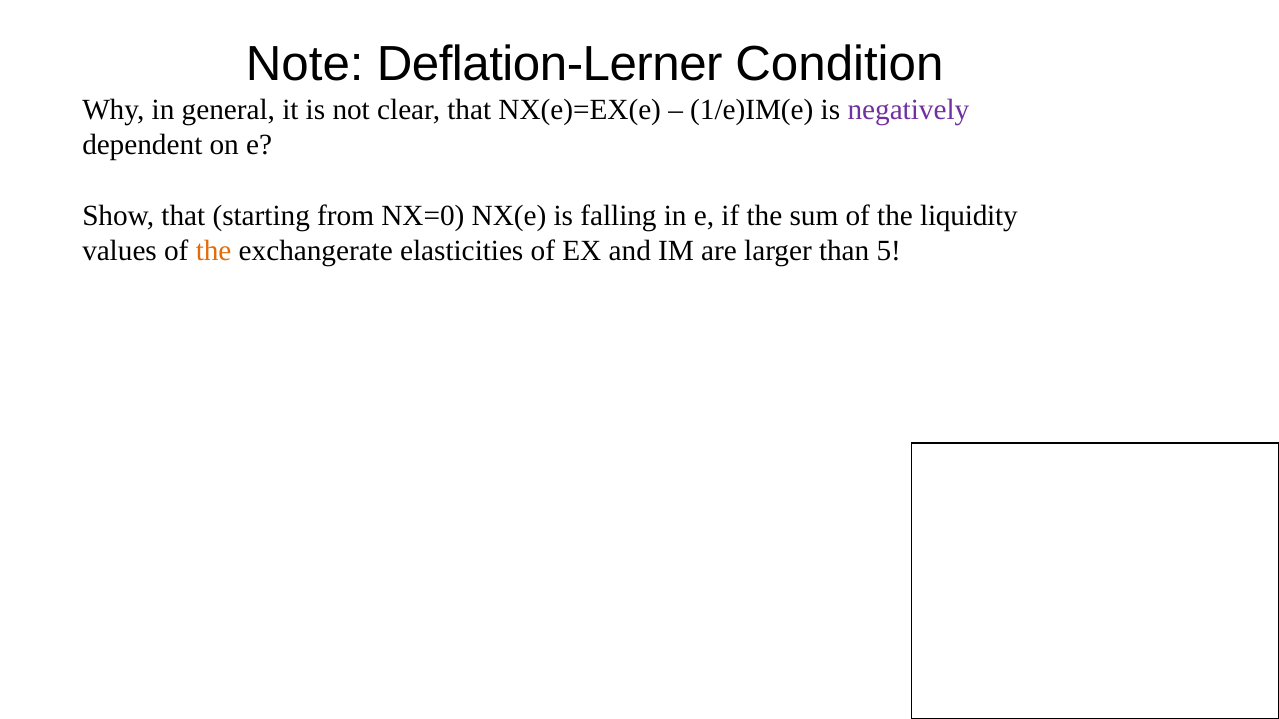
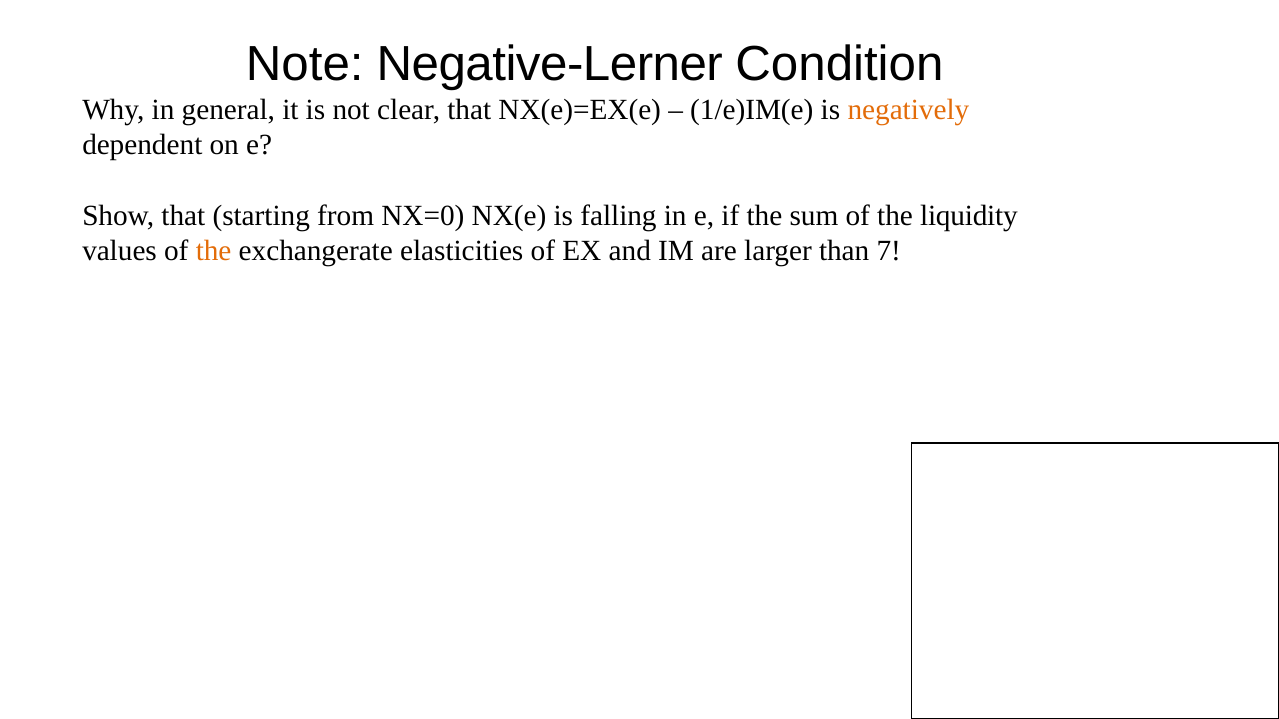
Deflation-Lerner: Deflation-Lerner -> Negative-Lerner
negatively colour: purple -> orange
5: 5 -> 7
